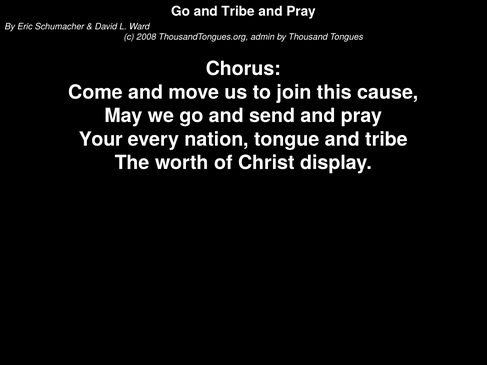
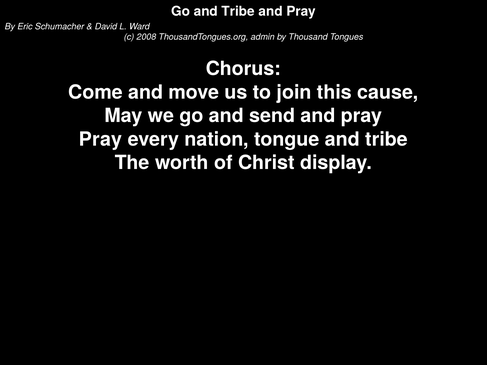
Your at (101, 139): Your -> Pray
